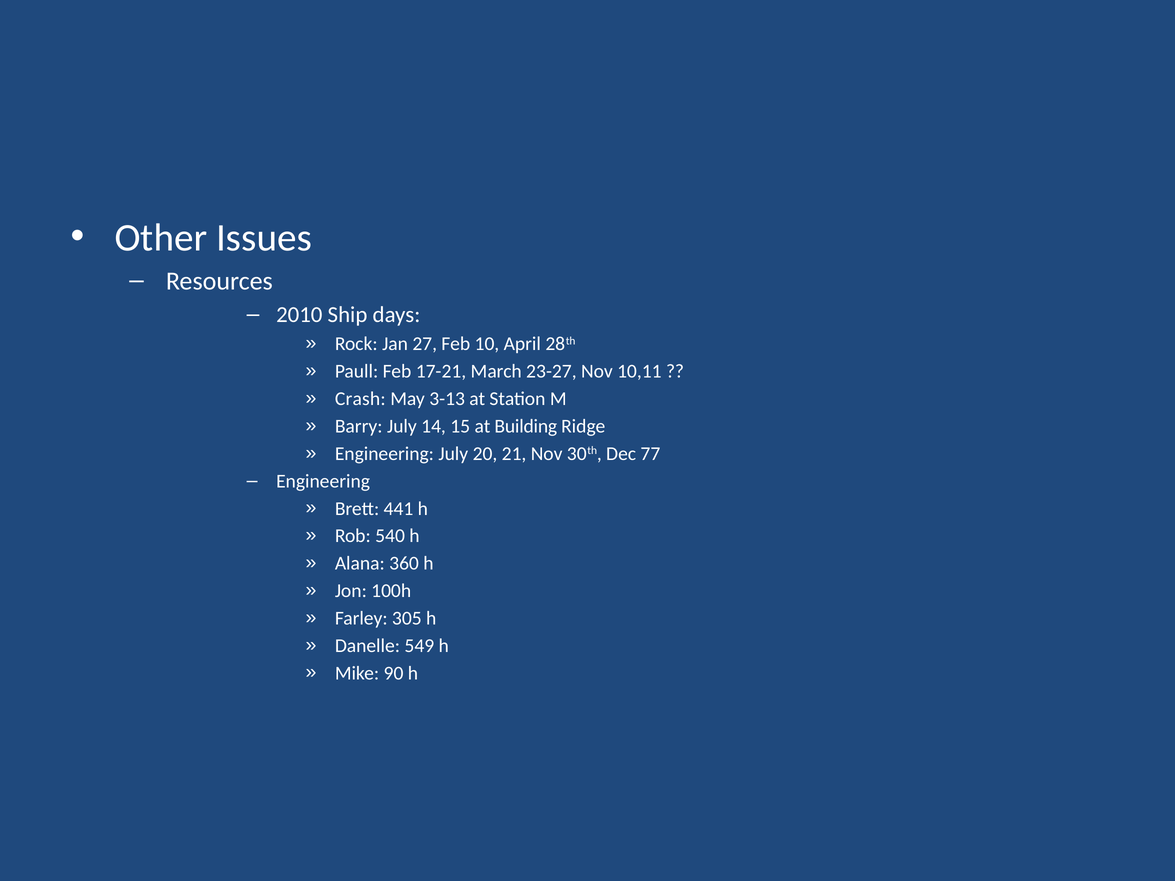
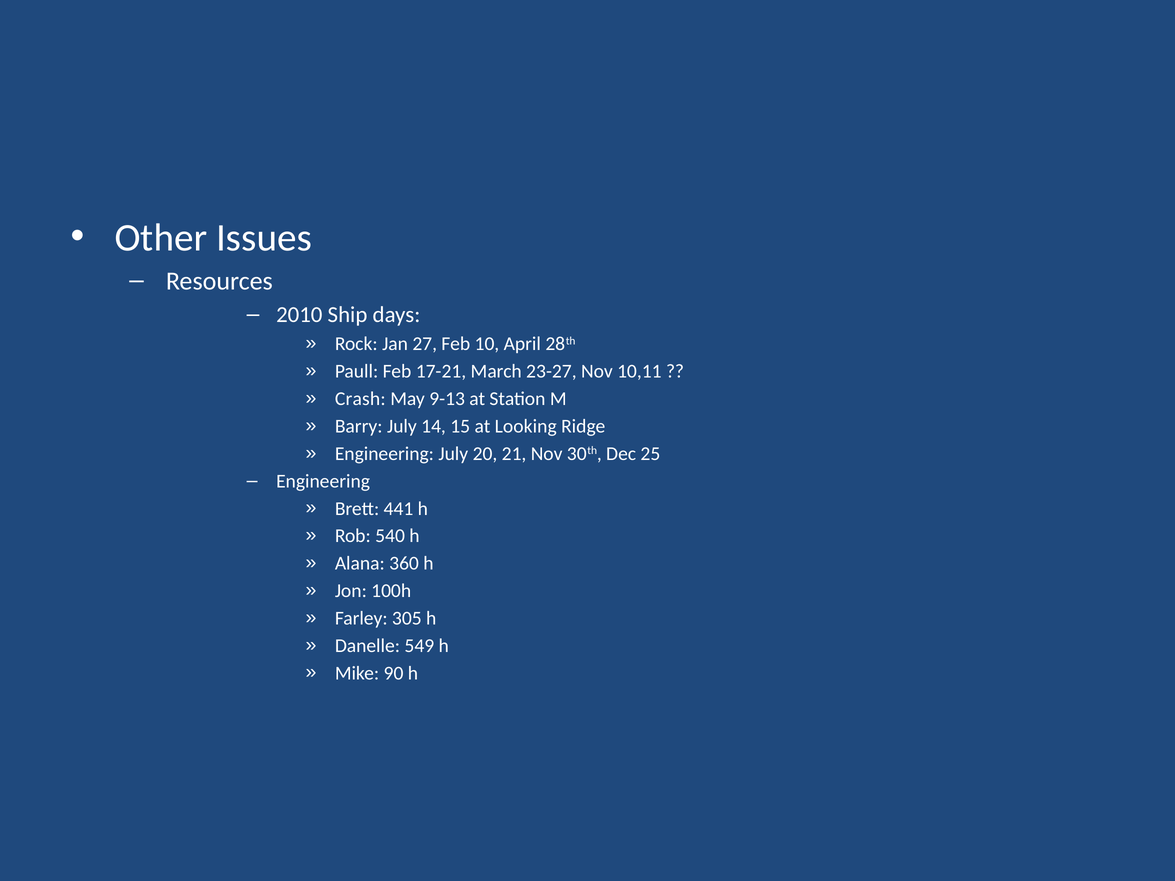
3-13: 3-13 -> 9-13
Building: Building -> Looking
77: 77 -> 25
